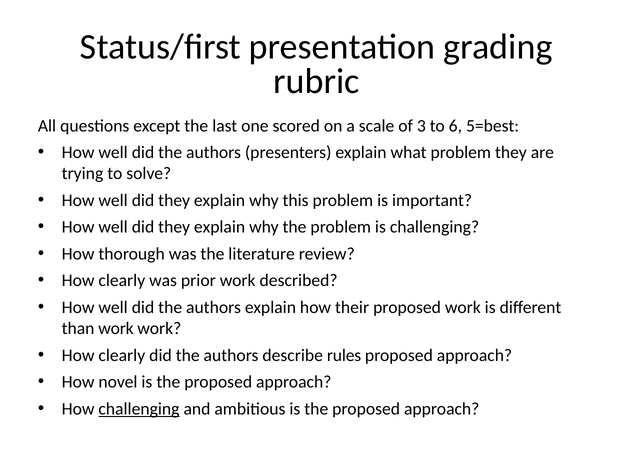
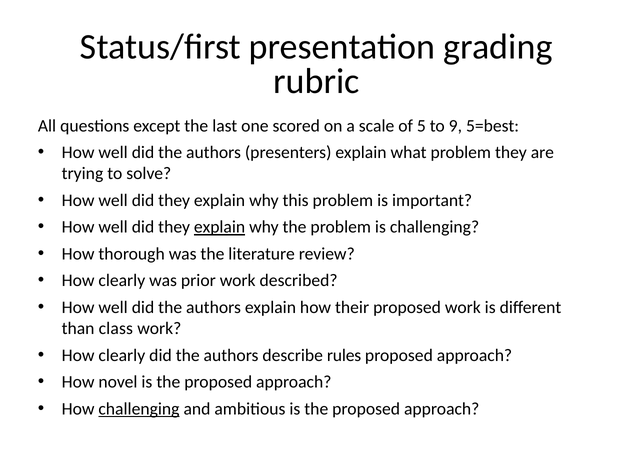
3: 3 -> 5
6: 6 -> 9
explain at (220, 227) underline: none -> present
than work: work -> class
